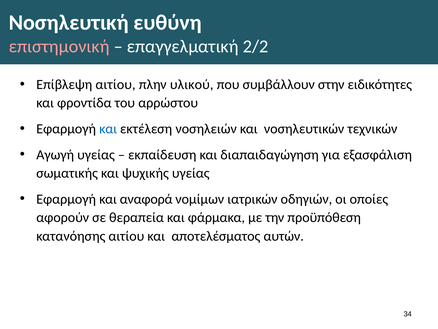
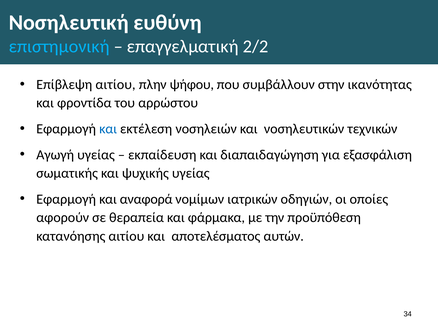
επιστημονική colour: pink -> light blue
υλικού: υλικού -> ψήφου
ειδικότητες: ειδικότητες -> ικανότητας
